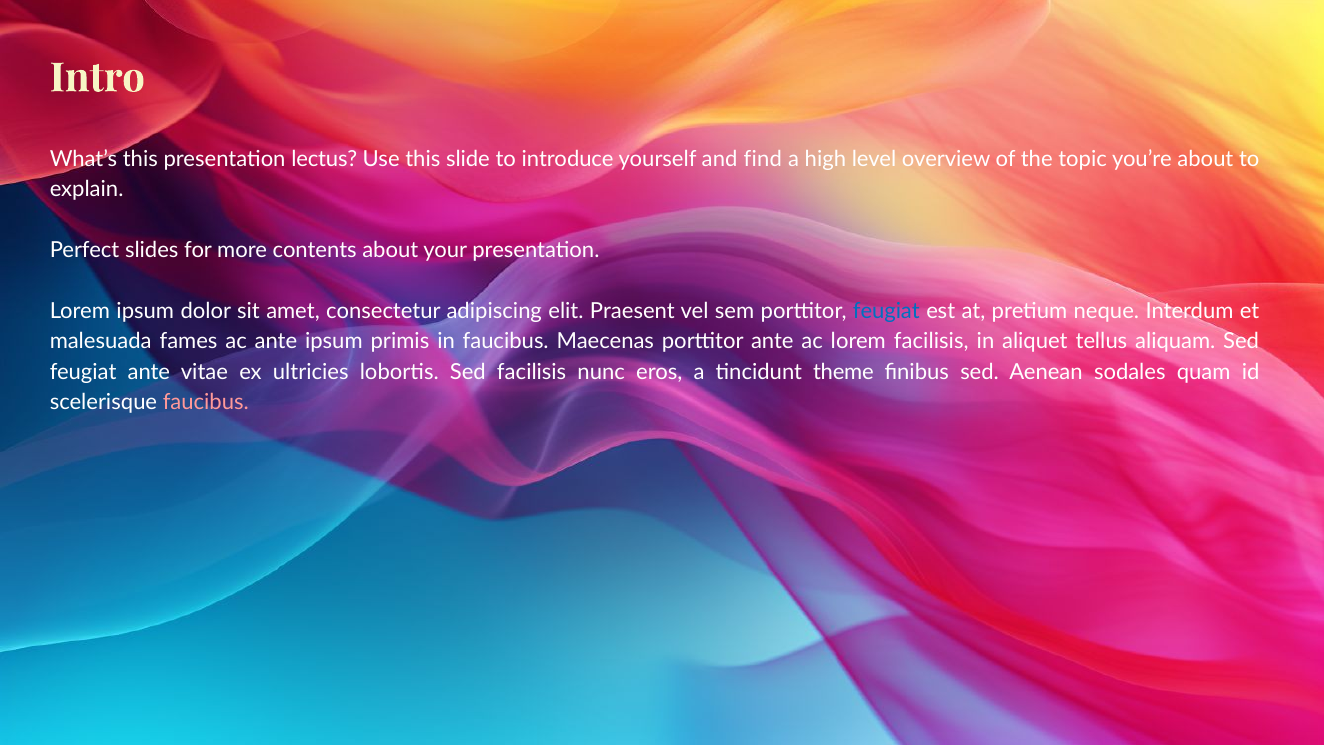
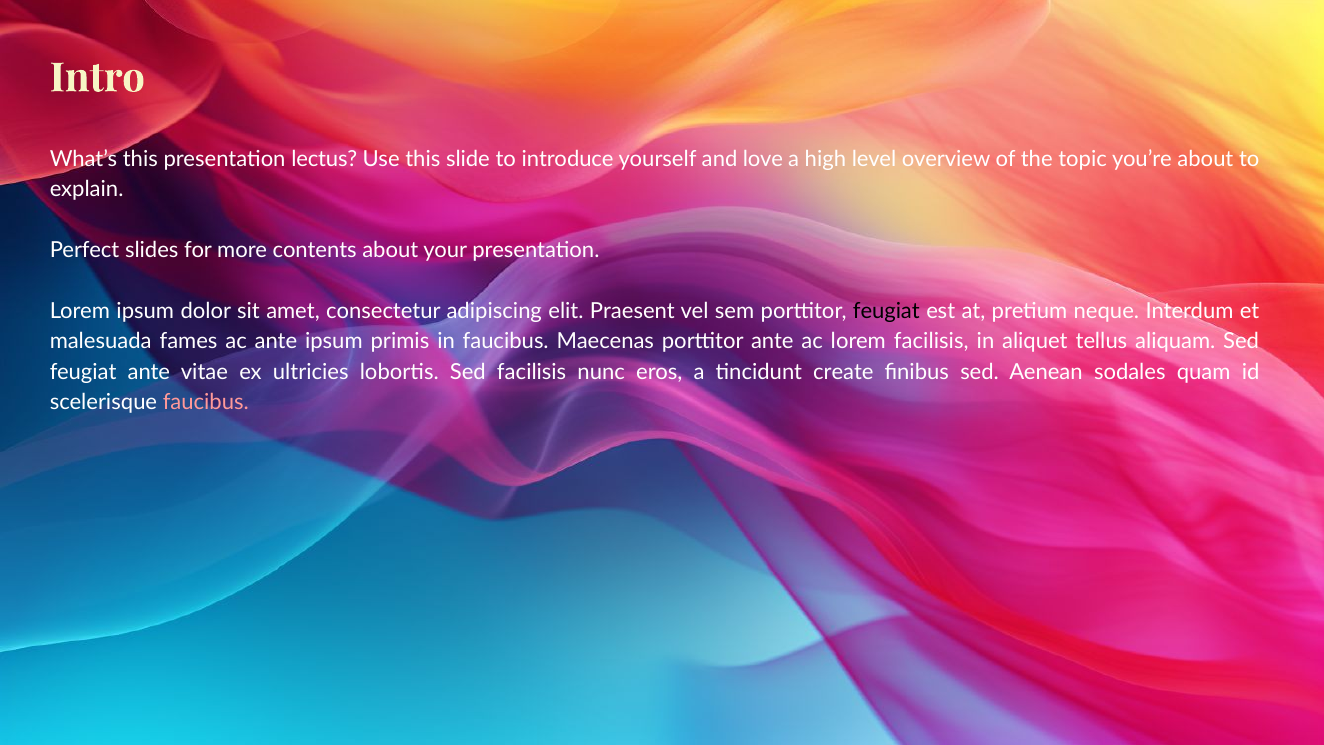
find: find -> love
feugiat at (886, 311) colour: blue -> black
theme: theme -> create
